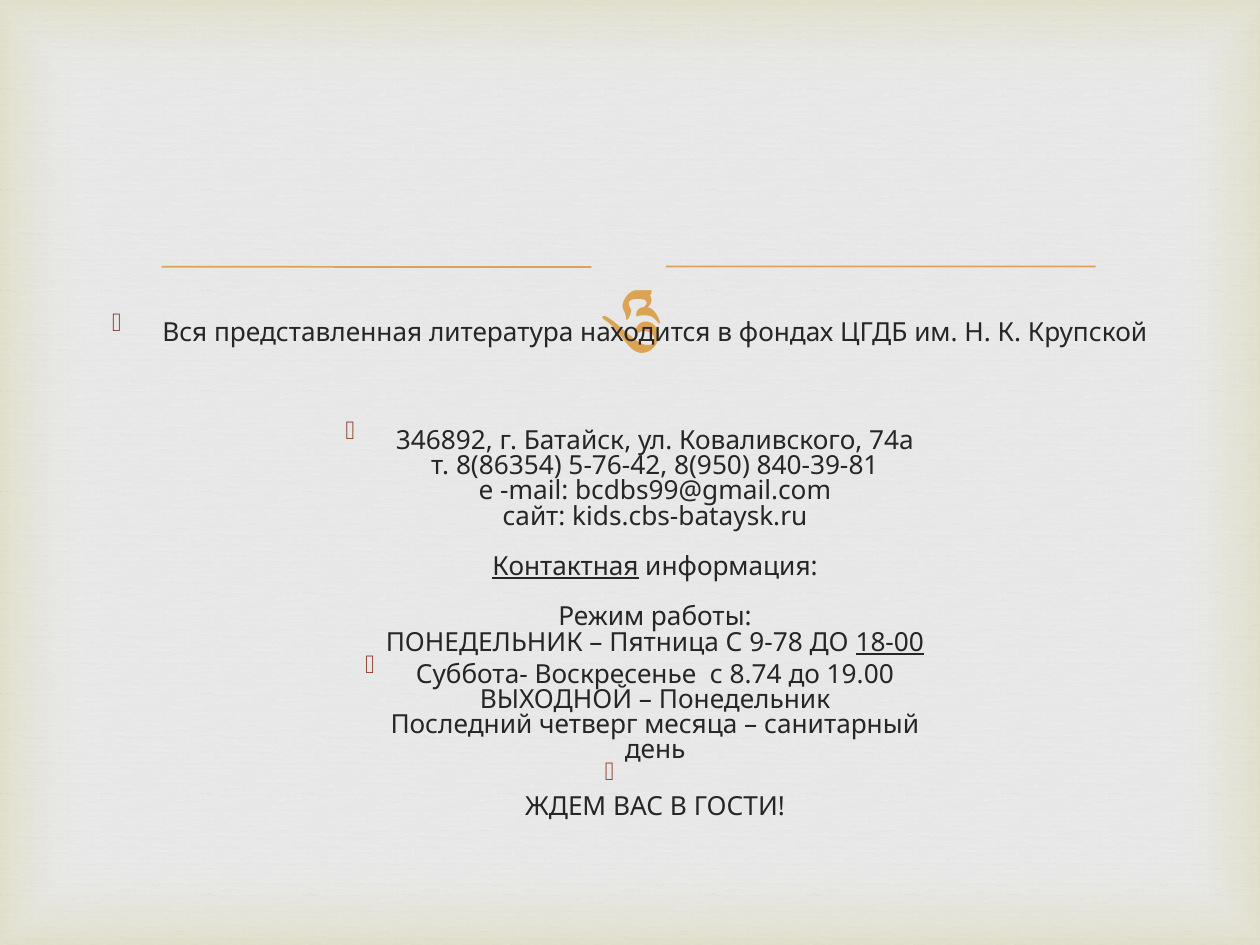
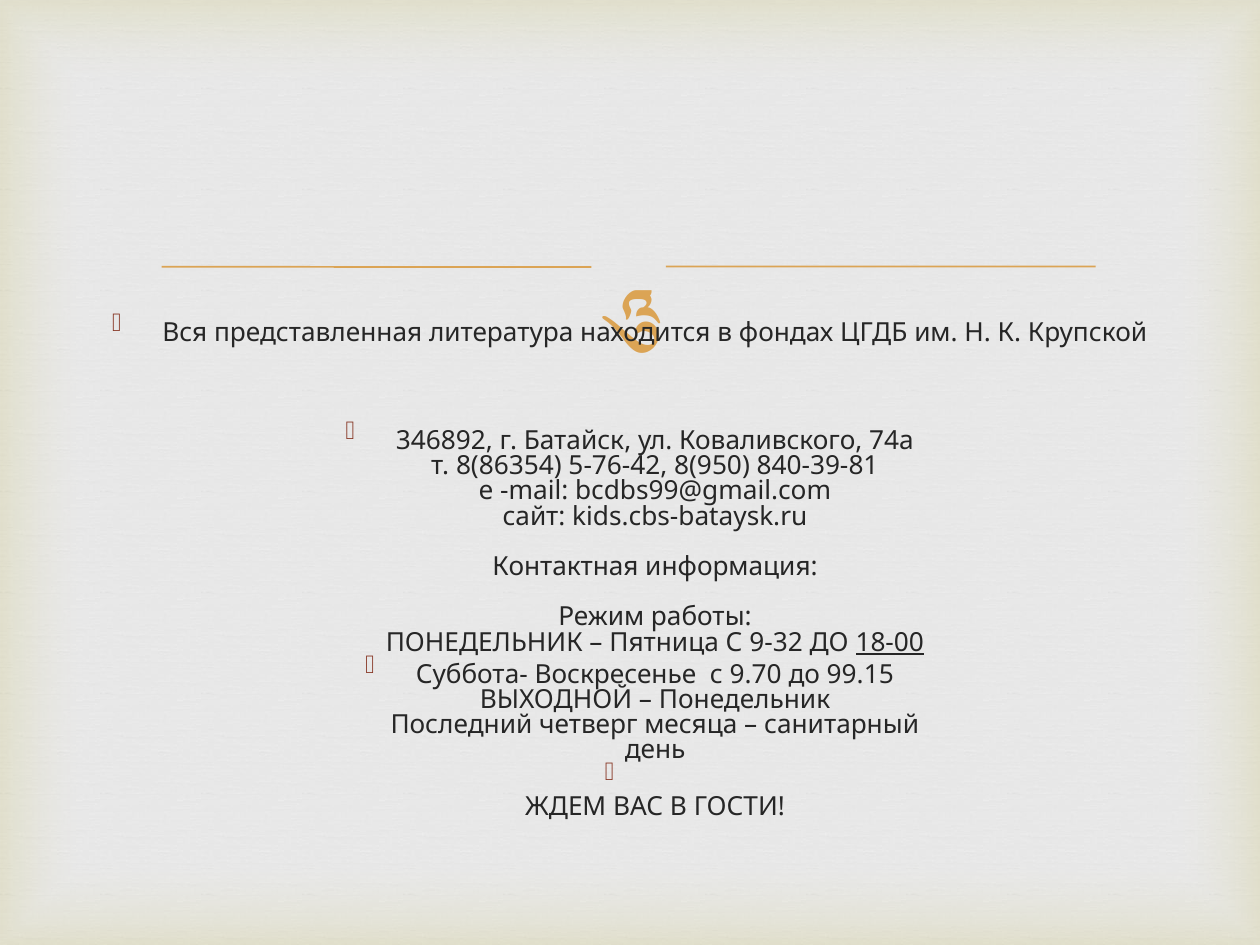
Контактная underline: present -> none
9-78: 9-78 -> 9-32
8.74: 8.74 -> 9.70
19.00: 19.00 -> 99.15
